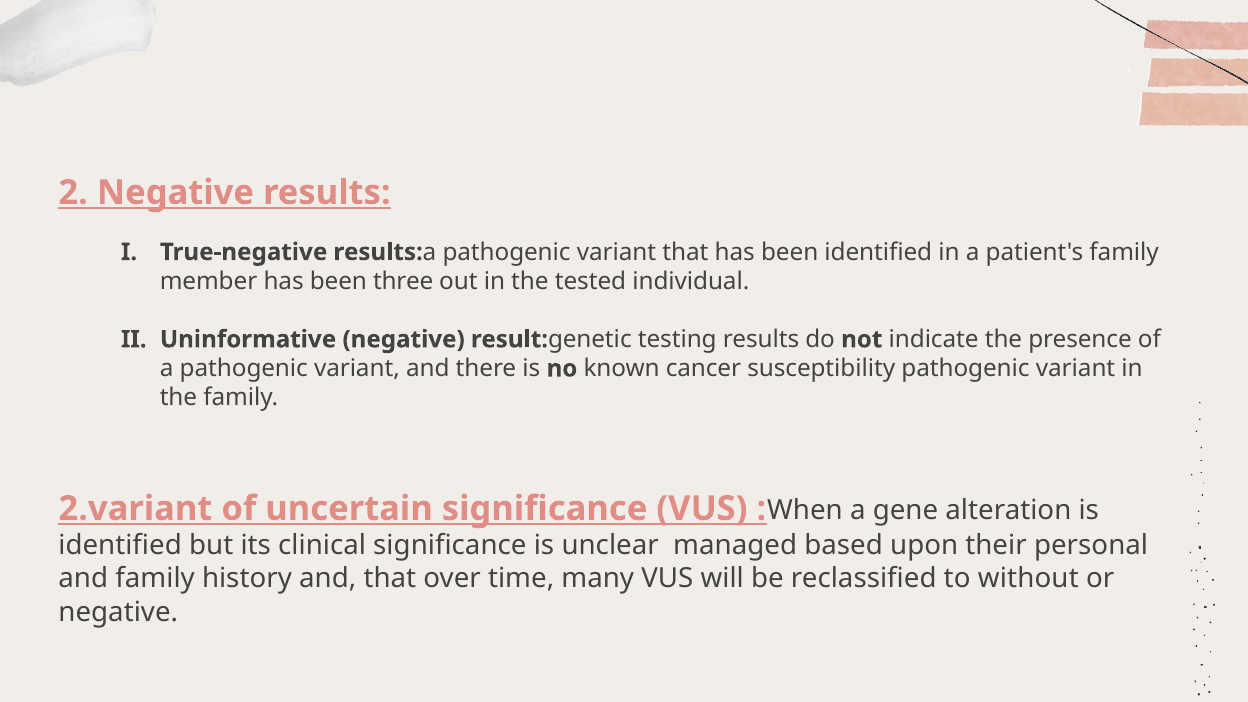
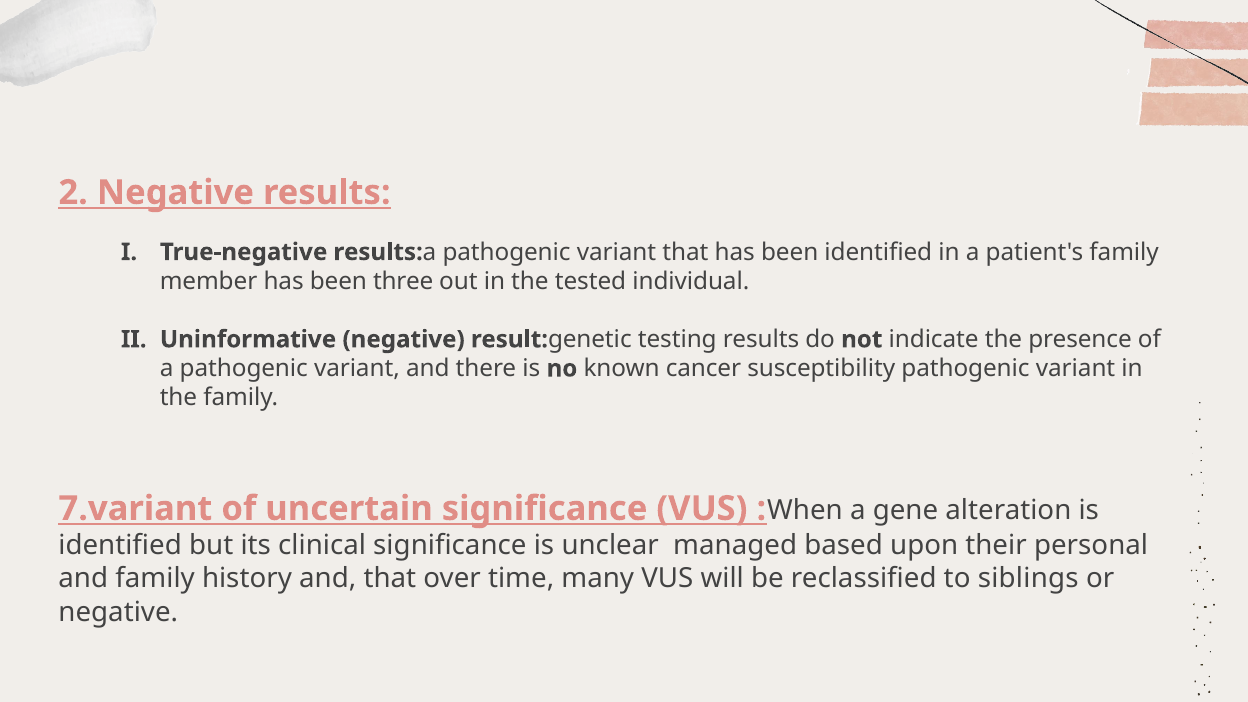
2.variant: 2.variant -> 7.variant
without: without -> siblings
